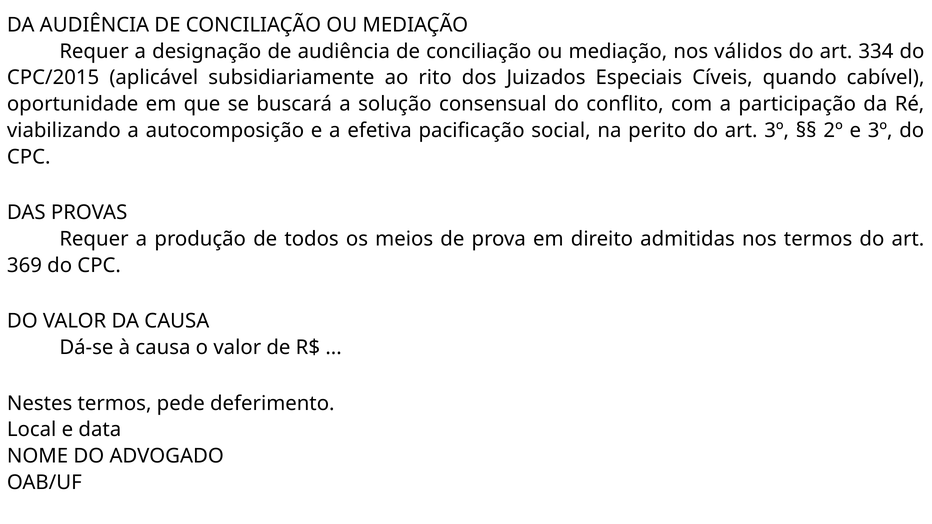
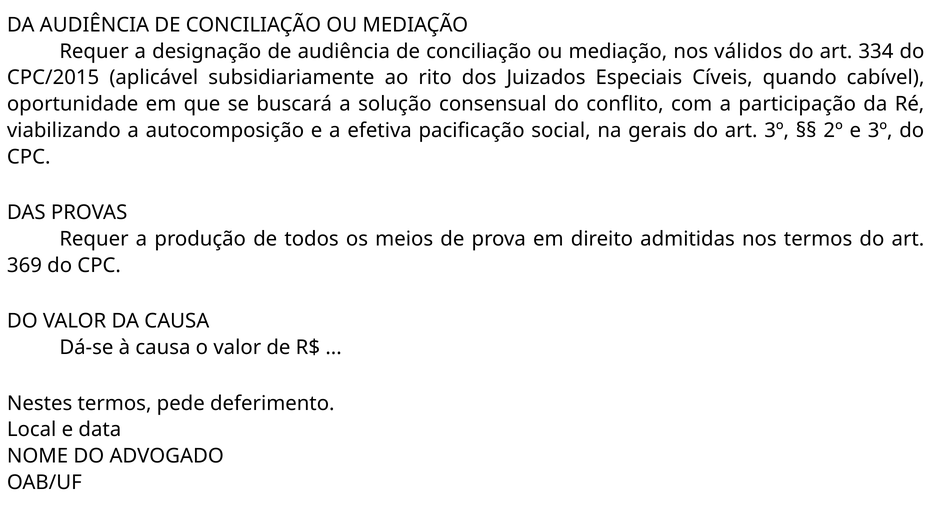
perito: perito -> gerais
